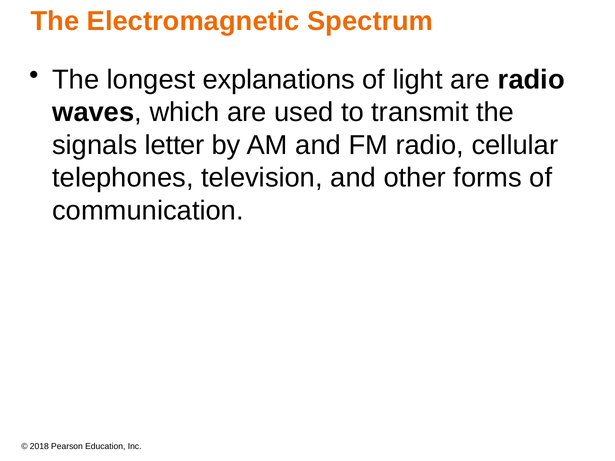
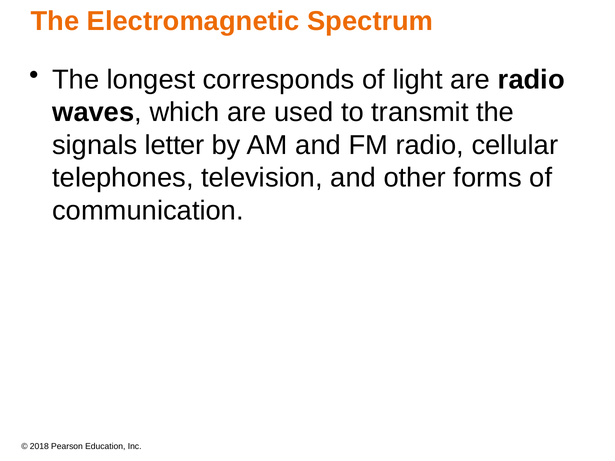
explanations: explanations -> corresponds
